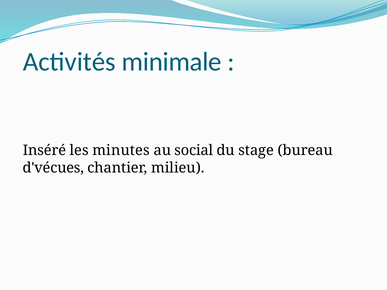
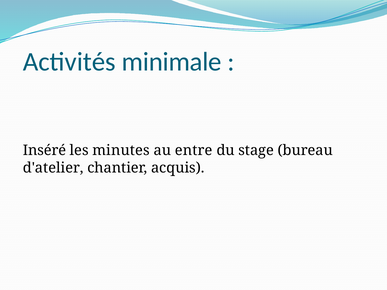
social: social -> entre
d'vécues: d'vécues -> d'atelier
milieu: milieu -> acquis
